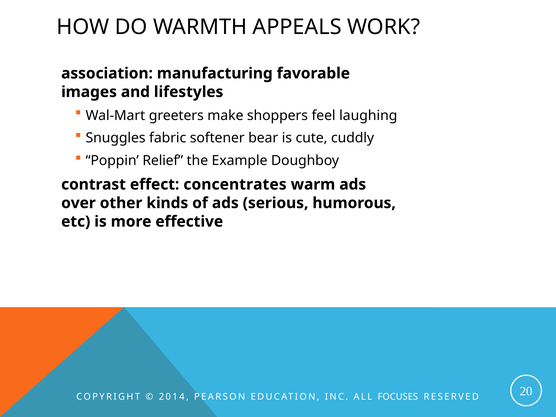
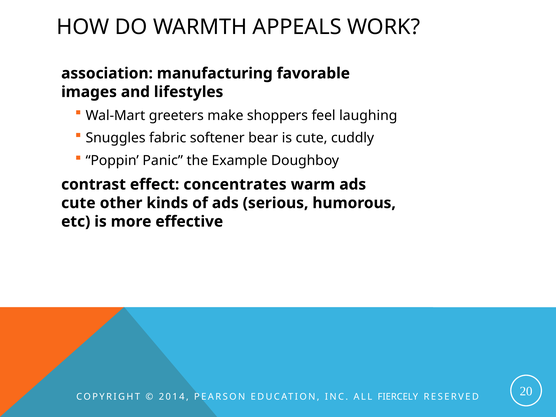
Relief: Relief -> Panic
over at (78, 203): over -> cute
FOCUSES: FOCUSES -> FIERCELY
